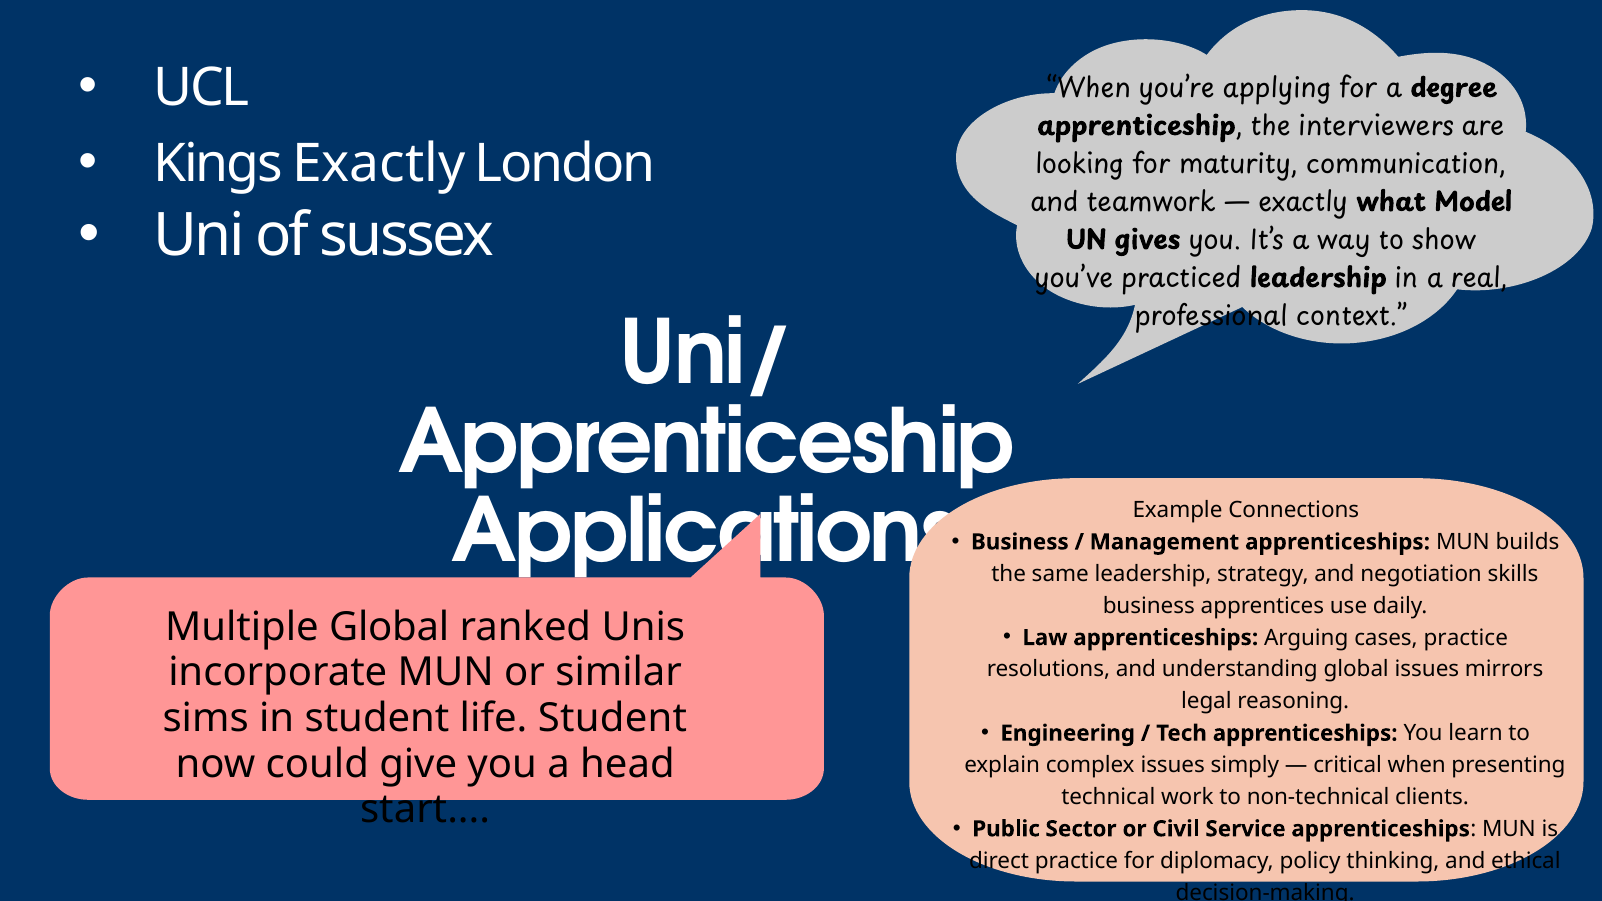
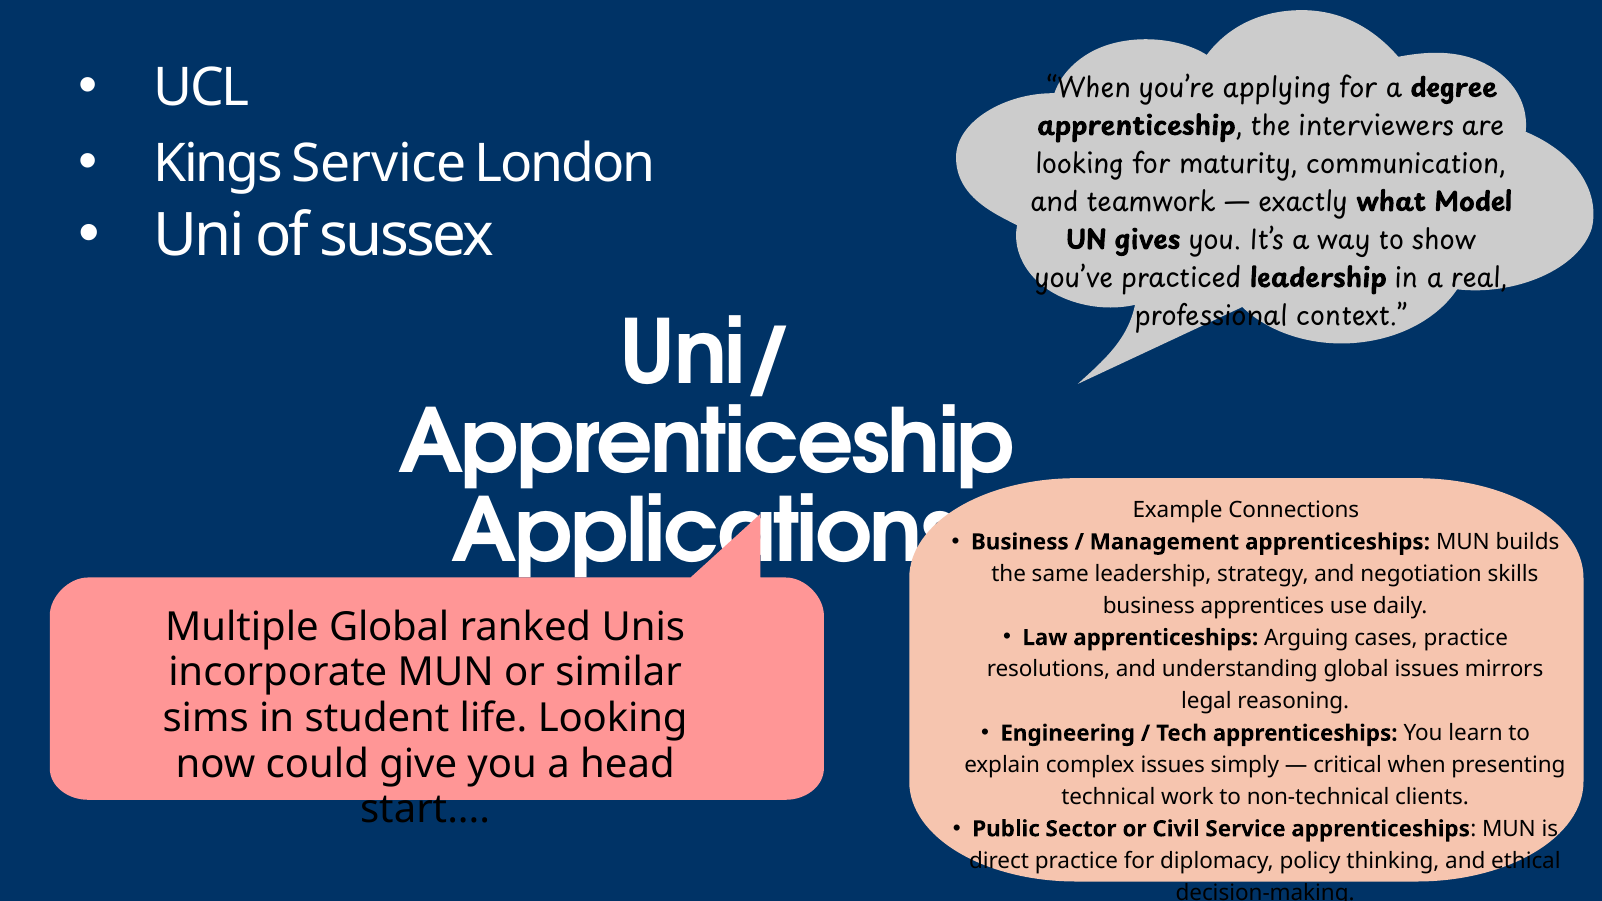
Kings Exactly: Exactly -> Service
life Student: Student -> Looking
